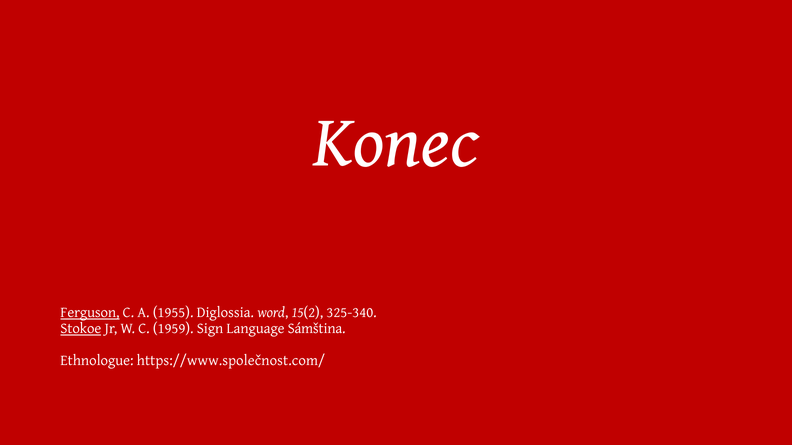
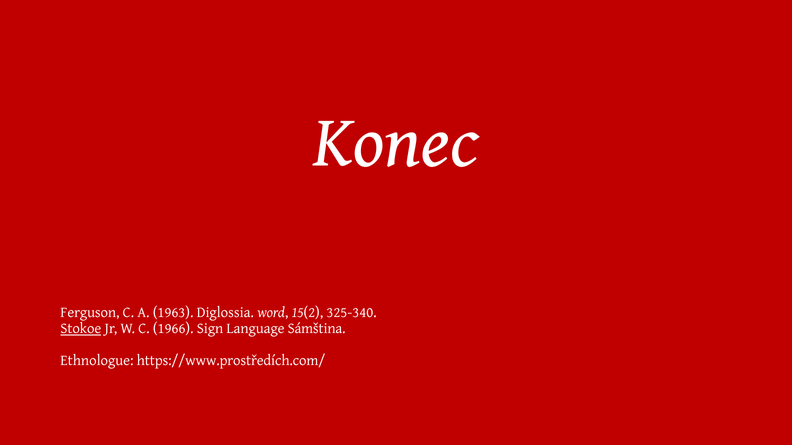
Ferguson underline: present -> none
1955: 1955 -> 1963
1959: 1959 -> 1966
https://www.společnost.com/: https://www.společnost.com/ -> https://www.prostředích.com/
